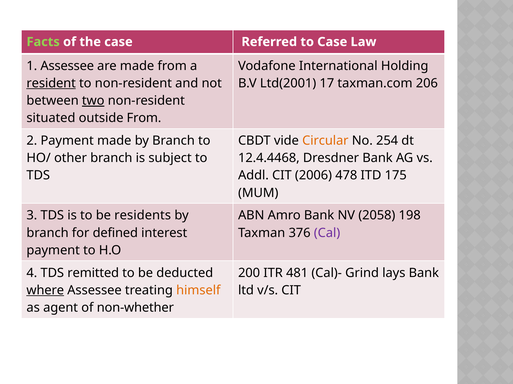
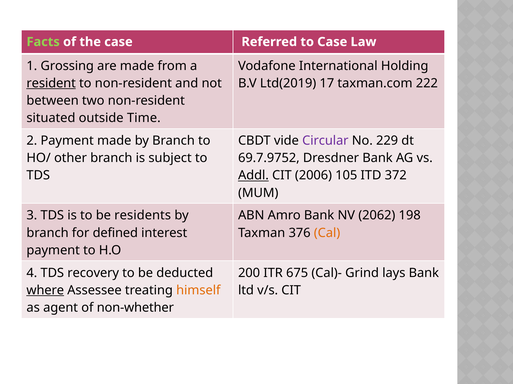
1 Assessee: Assessee -> Grossing
Ltd(2001: Ltd(2001 -> Ltd(2019
206: 206 -> 222
two underline: present -> none
outside From: From -> Time
Circular colour: orange -> purple
254: 254 -> 229
12.4.4468: 12.4.4468 -> 69.7.9752
Addl underline: none -> present
478: 478 -> 105
175: 175 -> 372
2058: 2058 -> 2062
Cal colour: purple -> orange
remitted: remitted -> recovery
481: 481 -> 675
